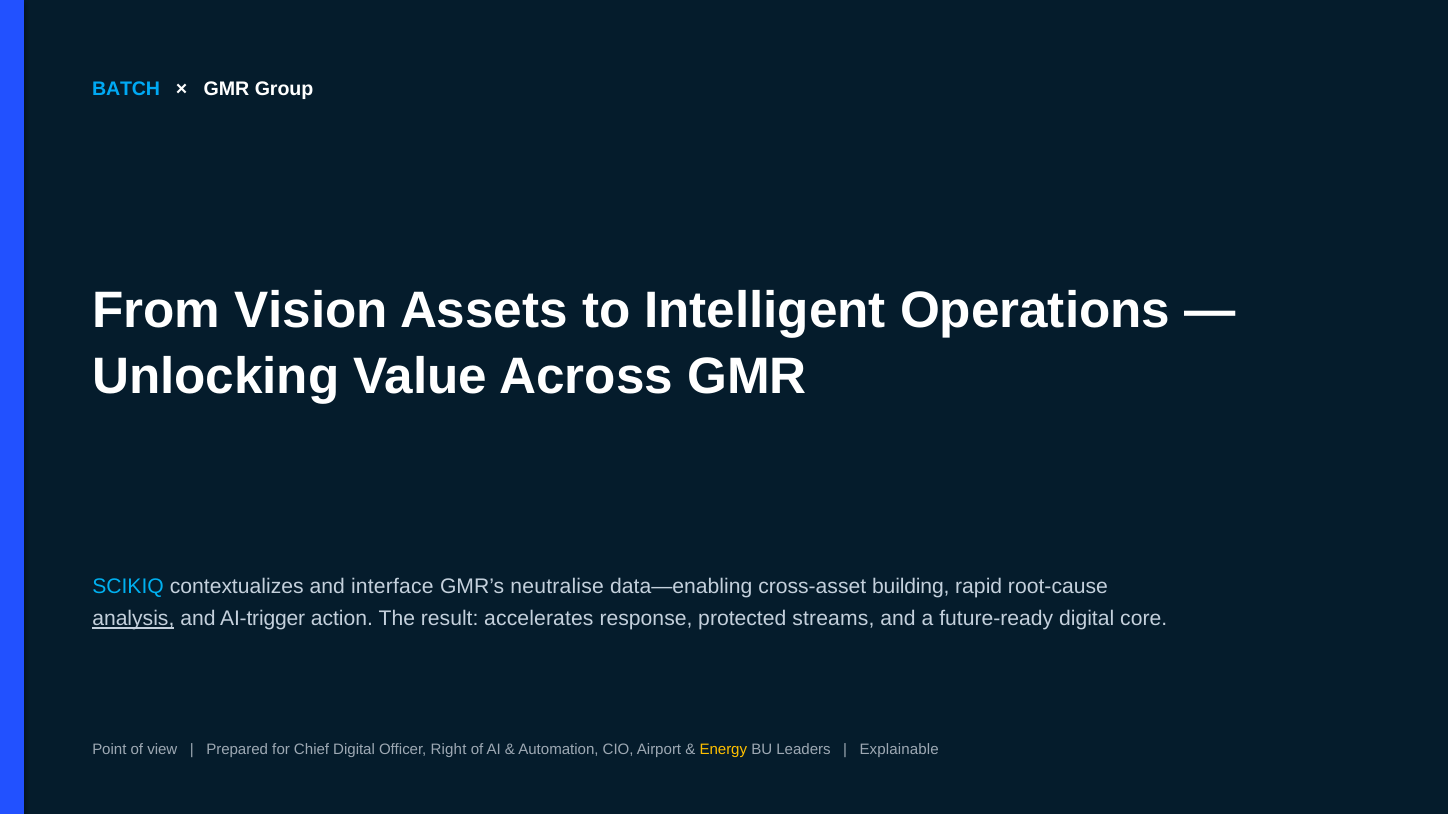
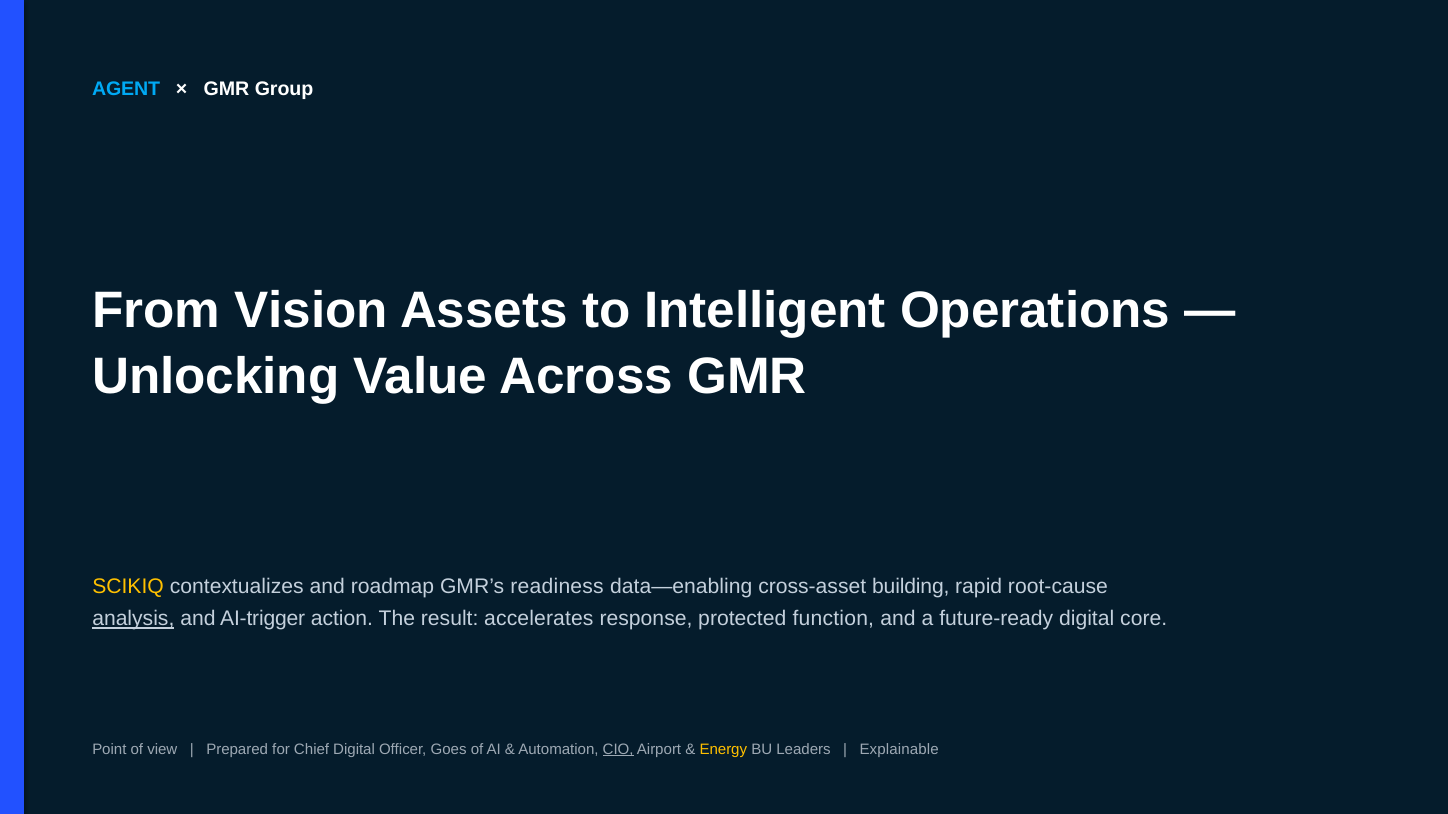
BATCH: BATCH -> AGENT
SCIKIQ colour: light blue -> yellow
interface: interface -> roadmap
neutralise: neutralise -> readiness
streams: streams -> function
Right: Right -> Goes
CIO underline: none -> present
